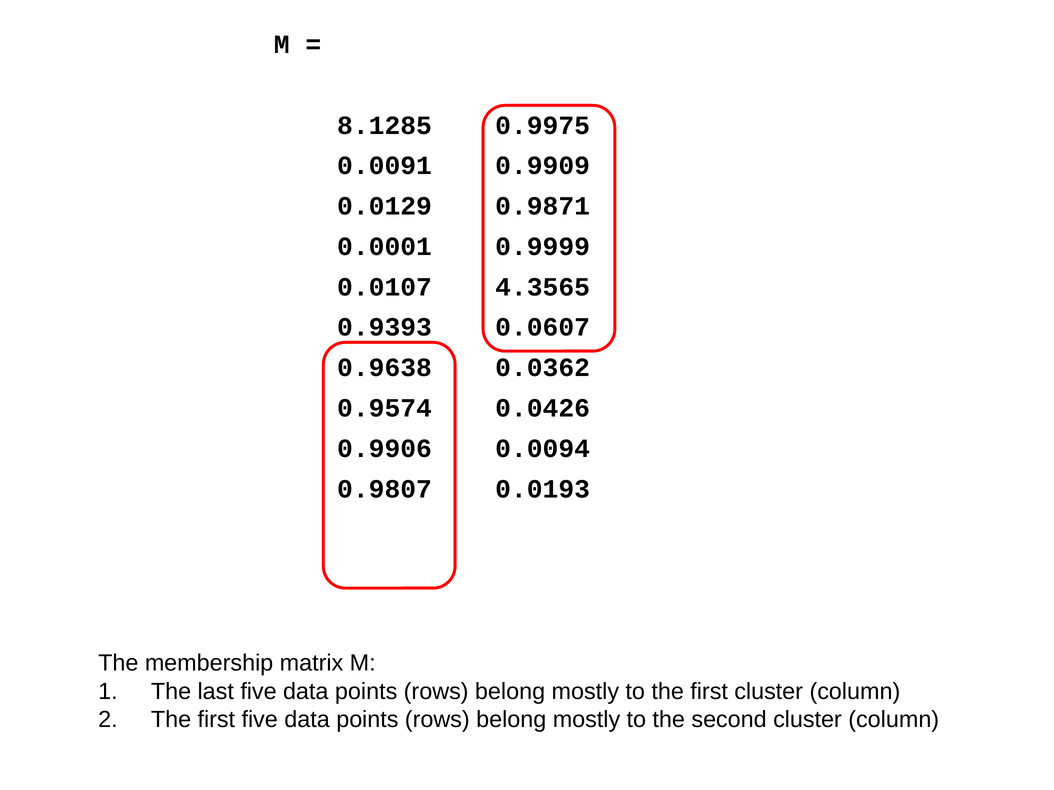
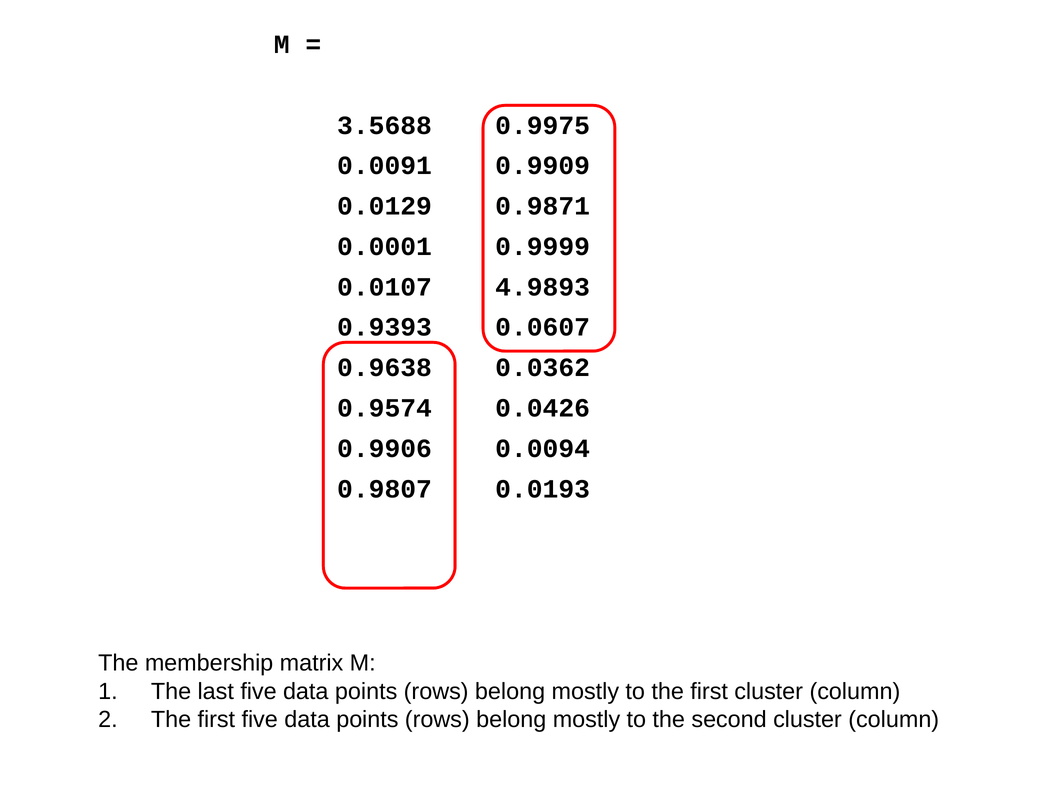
8.1285: 8.1285 -> 3.5688
4.3565: 4.3565 -> 4.9893
